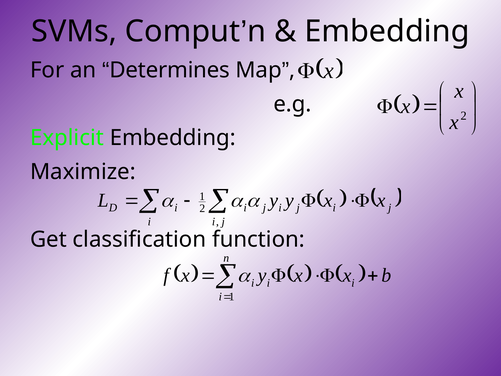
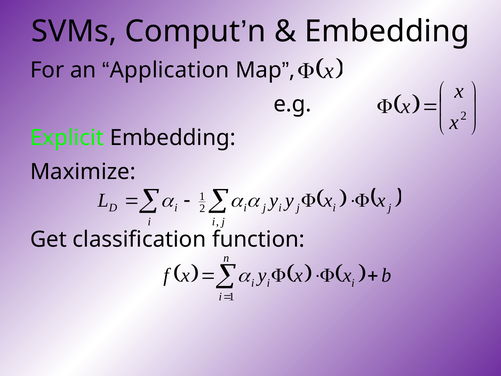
Determines: Determines -> Application
